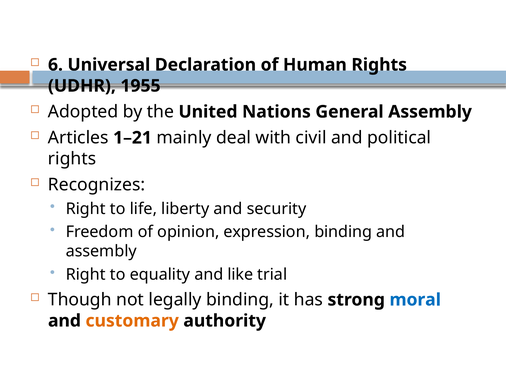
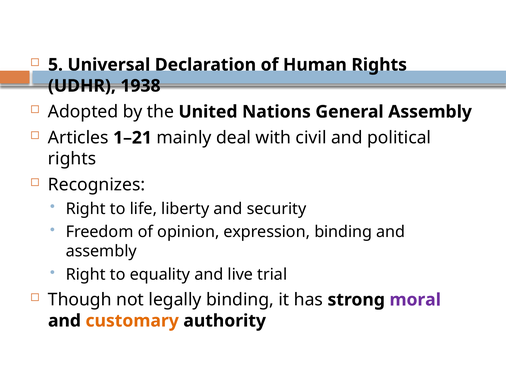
6: 6 -> 5
1955: 1955 -> 1938
like: like -> live
moral colour: blue -> purple
